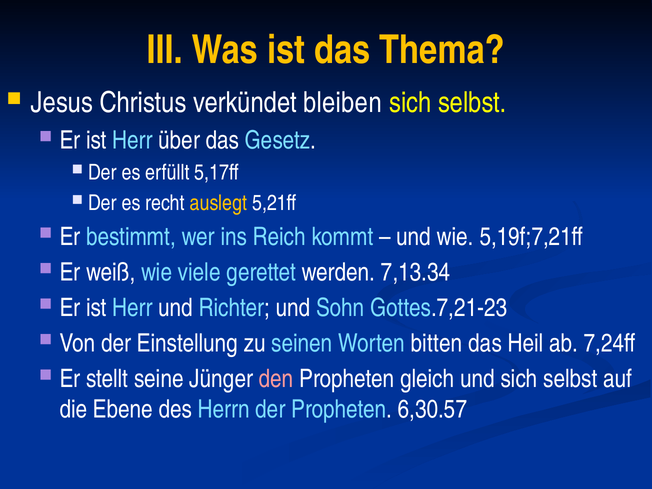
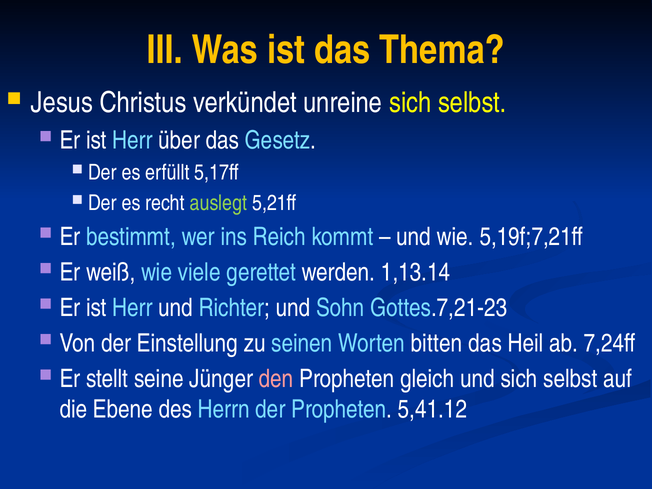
bleiben: bleiben -> unreine
auslegt colour: yellow -> light green
7,13.34: 7,13.34 -> 1,13.14
6,30.57: 6,30.57 -> 5,41.12
